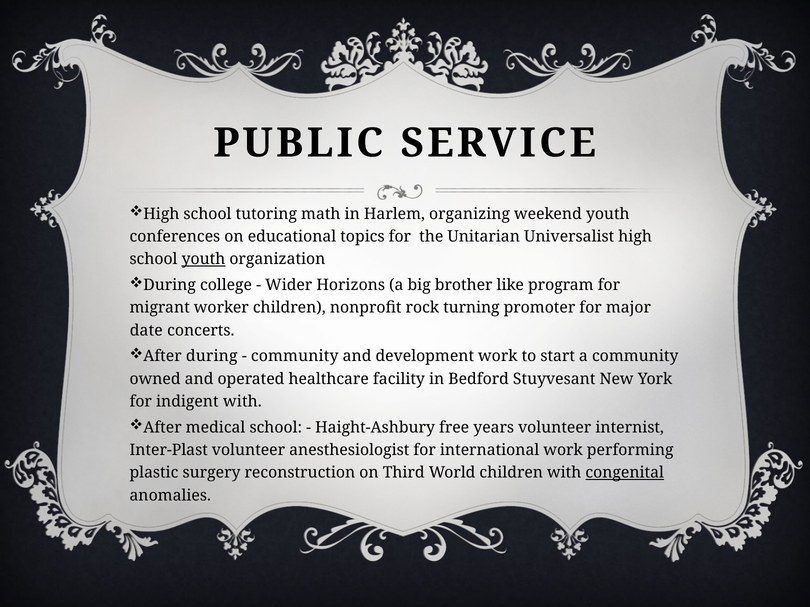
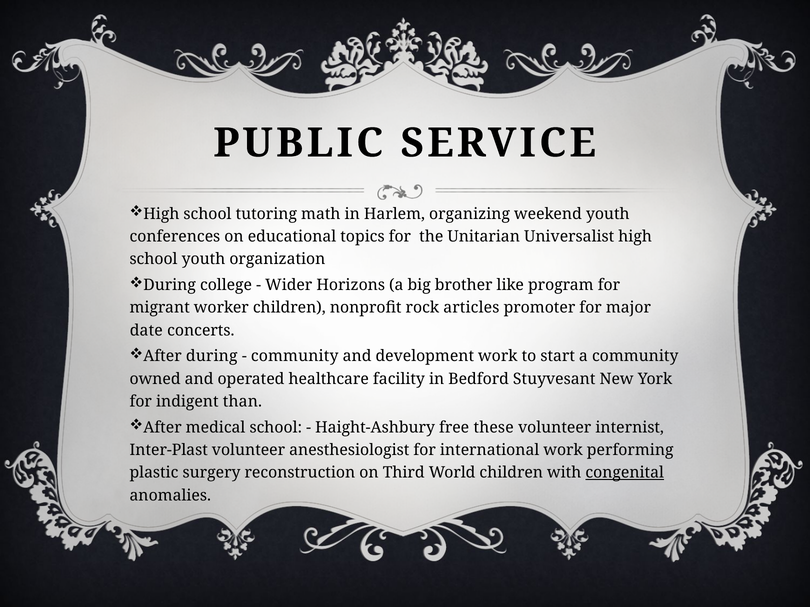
youth at (203, 259) underline: present -> none
turning: turning -> articles
indigent with: with -> than
years: years -> these
